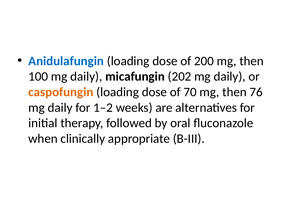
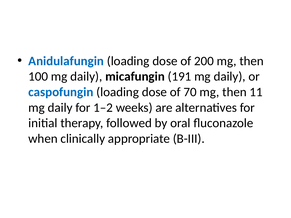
202: 202 -> 191
caspofungin colour: orange -> blue
76: 76 -> 11
